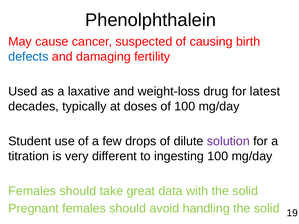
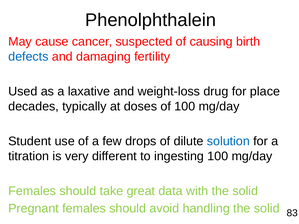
latest: latest -> place
solution colour: purple -> blue
19: 19 -> 83
